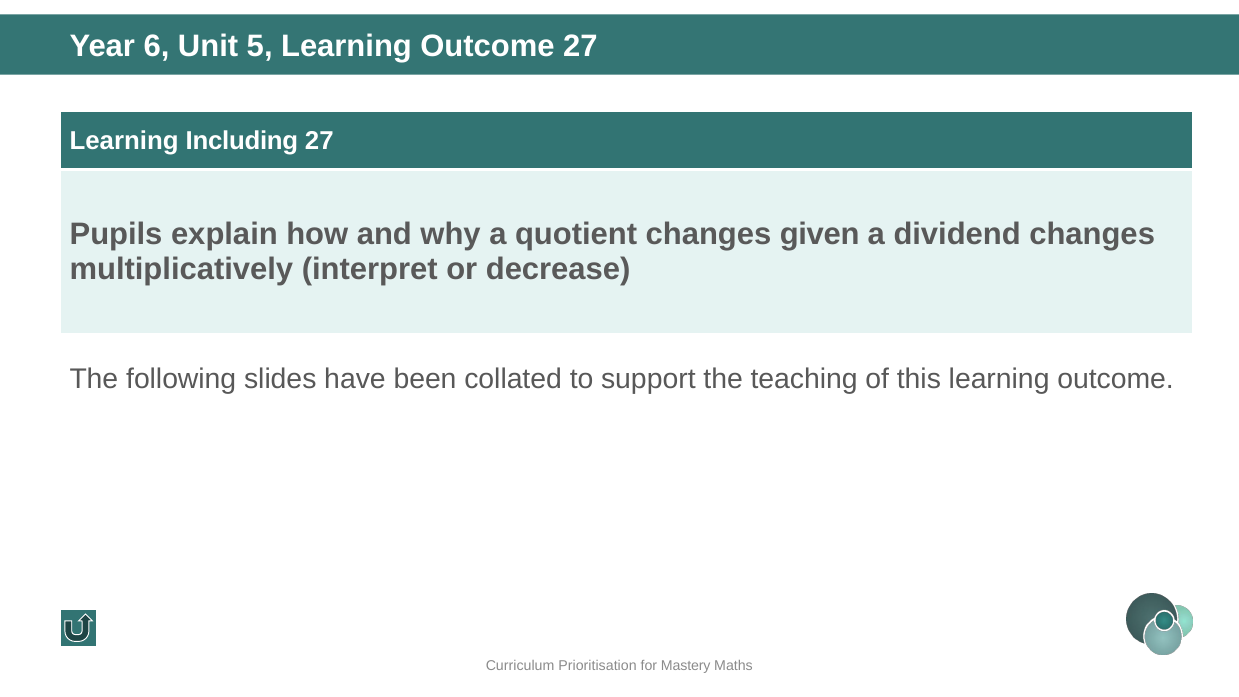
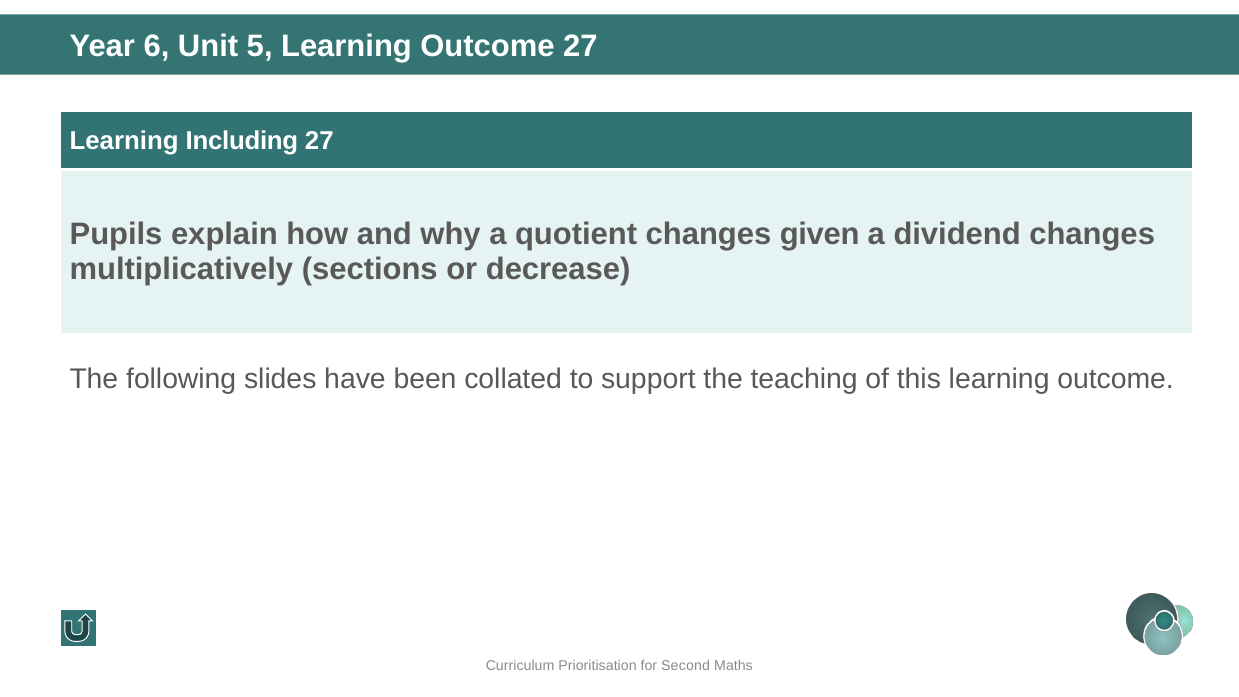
interpret: interpret -> sections
Mastery: Mastery -> Second
